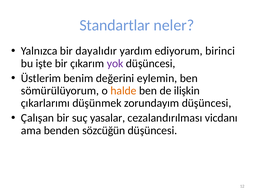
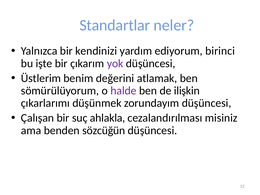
dayalıdır: dayalıdır -> kendinizi
eylemin: eylemin -> atlamak
halde colour: orange -> purple
yasalar: yasalar -> ahlakla
vicdanı: vicdanı -> misiniz
